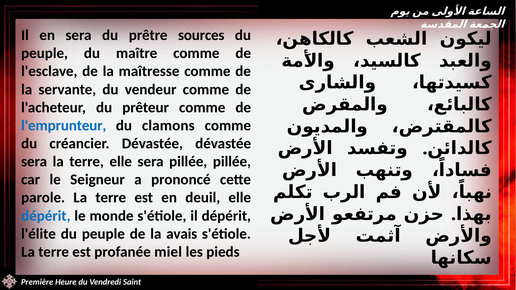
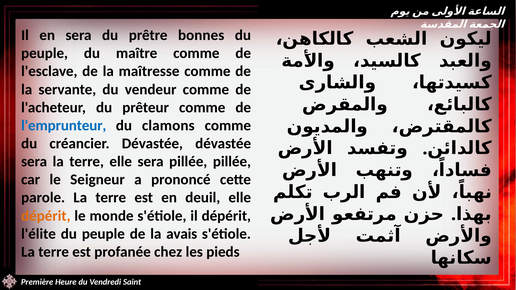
sources: sources -> bonnes
dépérit at (46, 216) colour: blue -> orange
miel: miel -> chez
